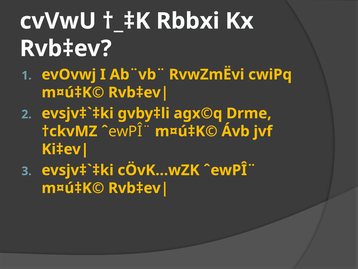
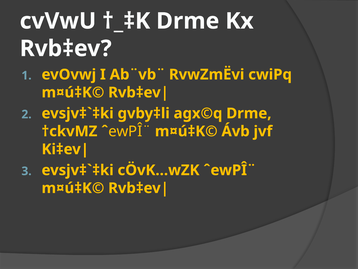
†_‡K Rbbxi: Rbbxi -> Drme
